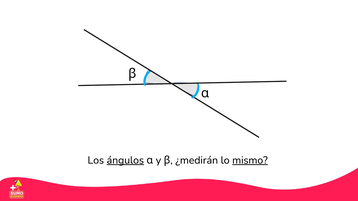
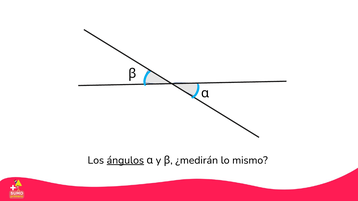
mismo underline: present -> none
